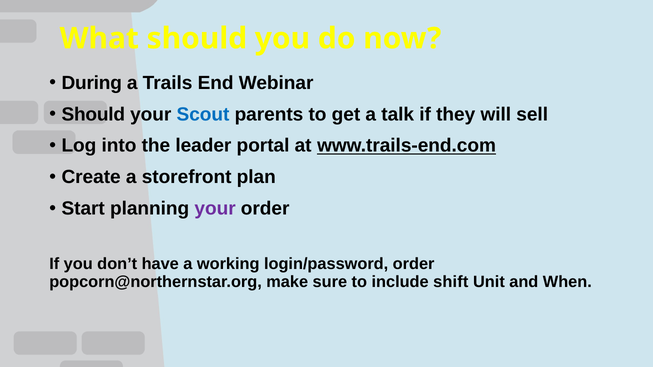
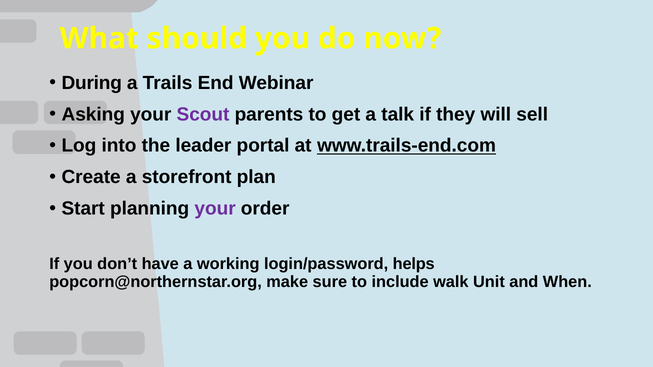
Should at (93, 114): Should -> Asking
Scout colour: blue -> purple
login/password order: order -> helps
shift: shift -> walk
